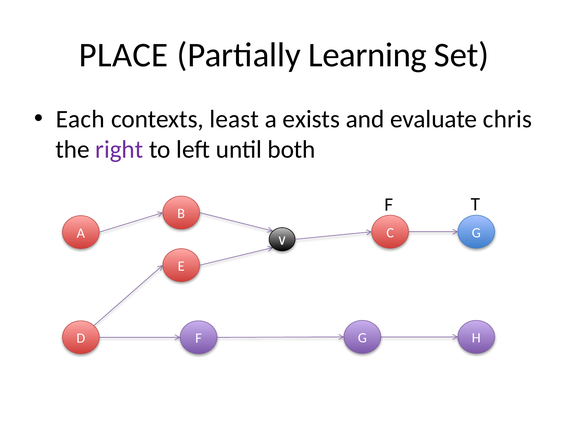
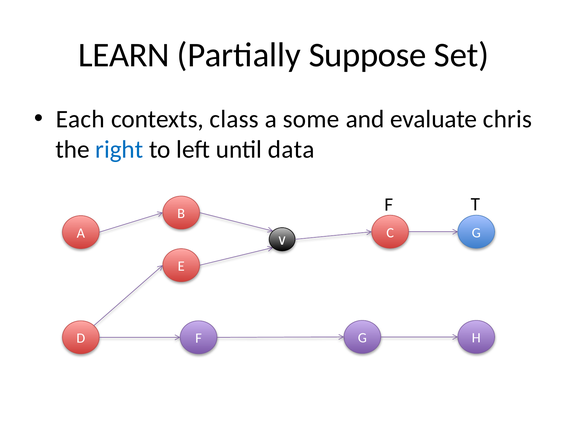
PLACE: PLACE -> LEARN
Learning: Learning -> Suppose
least: least -> class
exists: exists -> some
right colour: purple -> blue
both: both -> data
